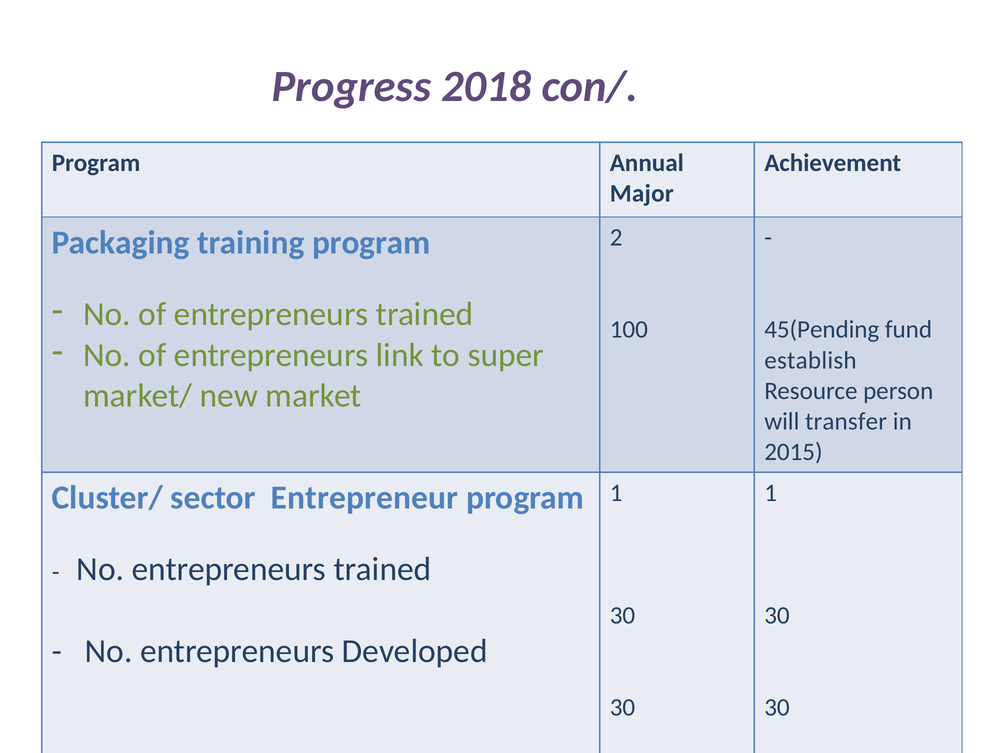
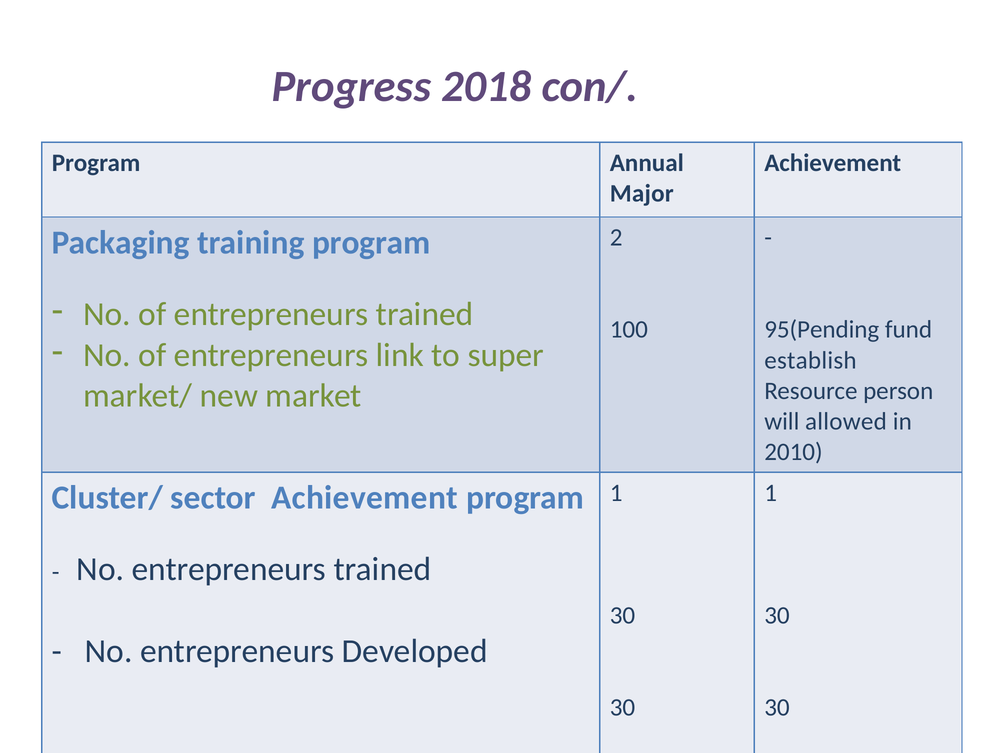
45(Pending: 45(Pending -> 95(Pending
transfer: transfer -> allowed
2015: 2015 -> 2010
sector Entrepreneur: Entrepreneur -> Achievement
